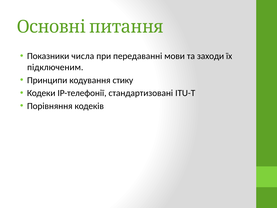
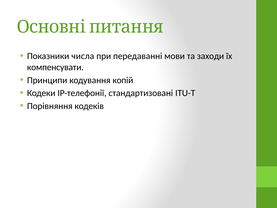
підключеним: підключеним -> компенсувати
стику: стику -> копій
